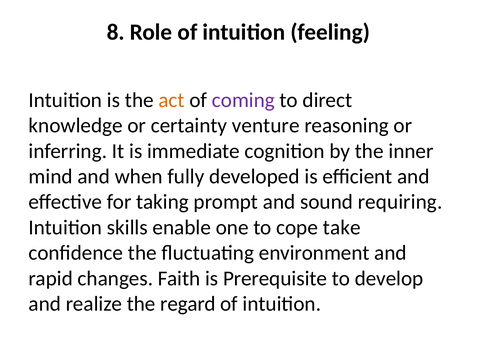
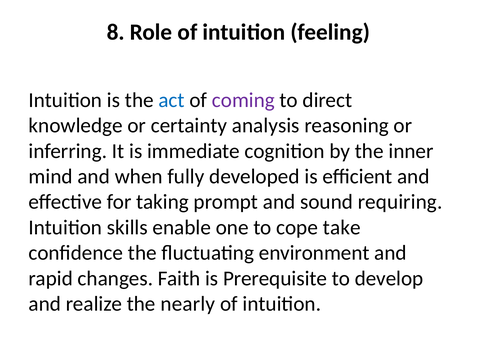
act colour: orange -> blue
venture: venture -> analysis
regard: regard -> nearly
